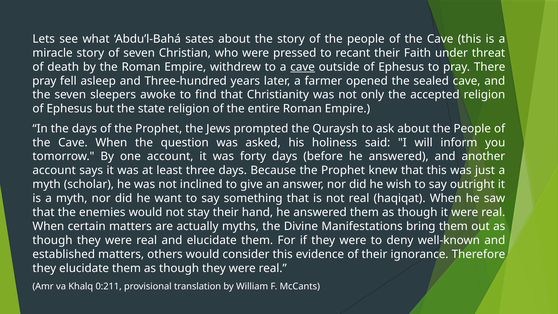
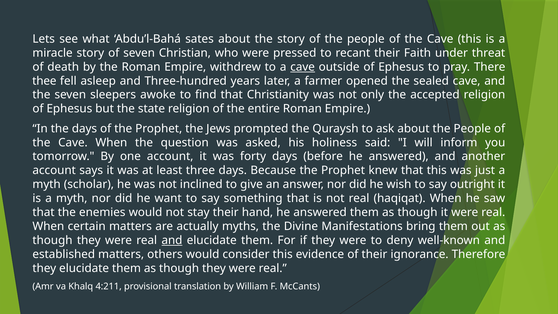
pray at (44, 81): pray -> thee
and at (172, 240) underline: none -> present
0:211: 0:211 -> 4:211
